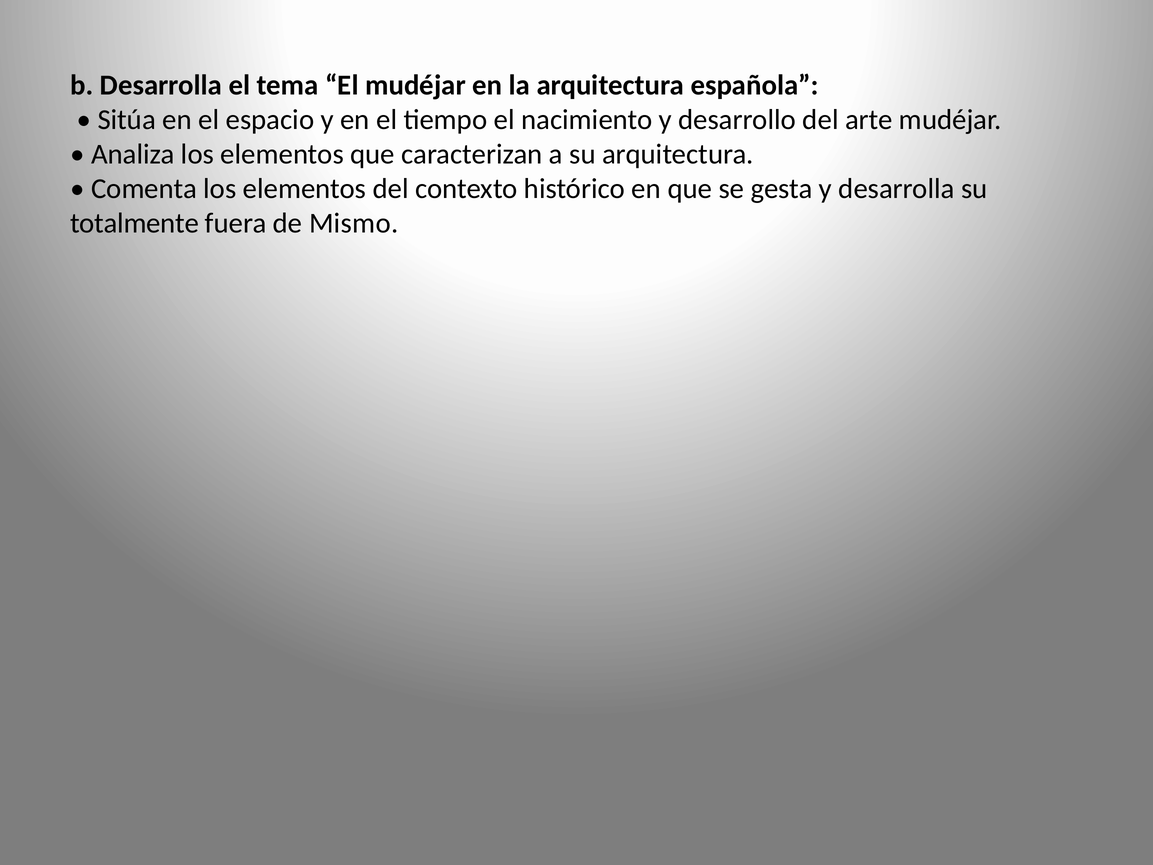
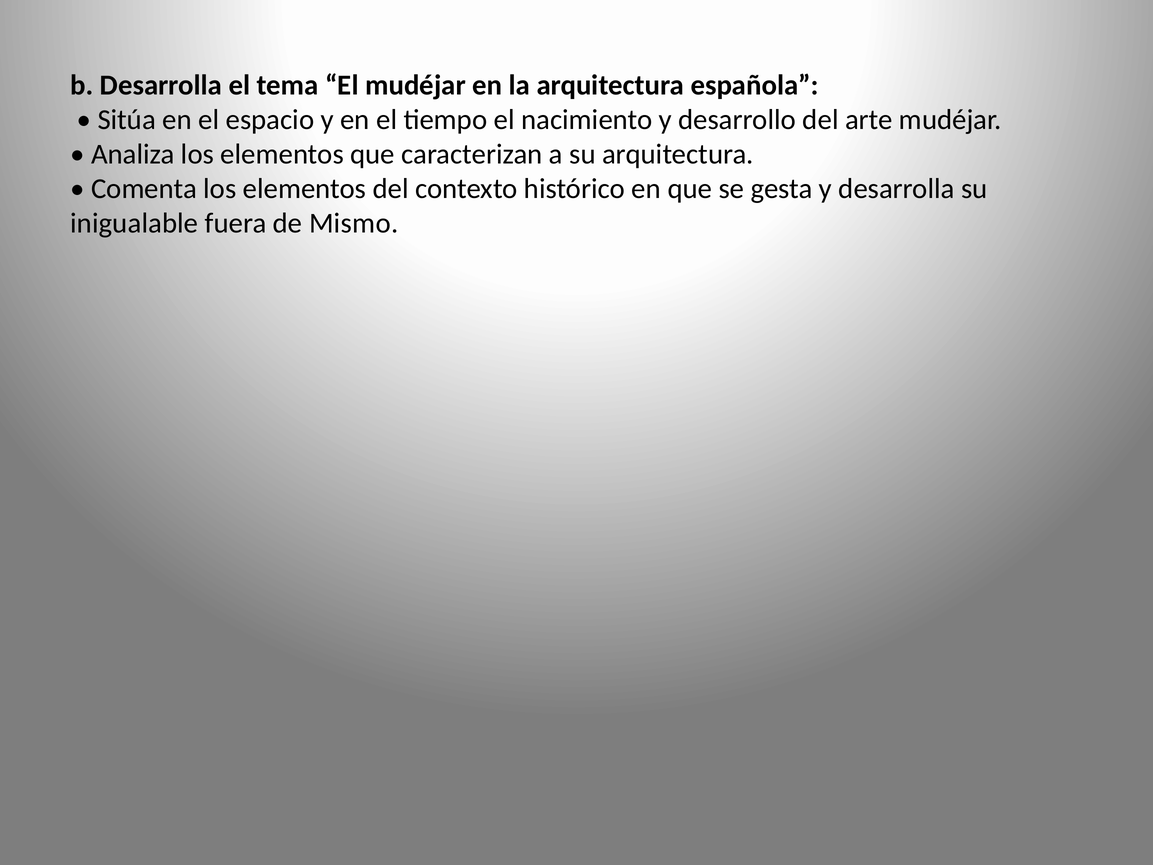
totalmente: totalmente -> inigualable
